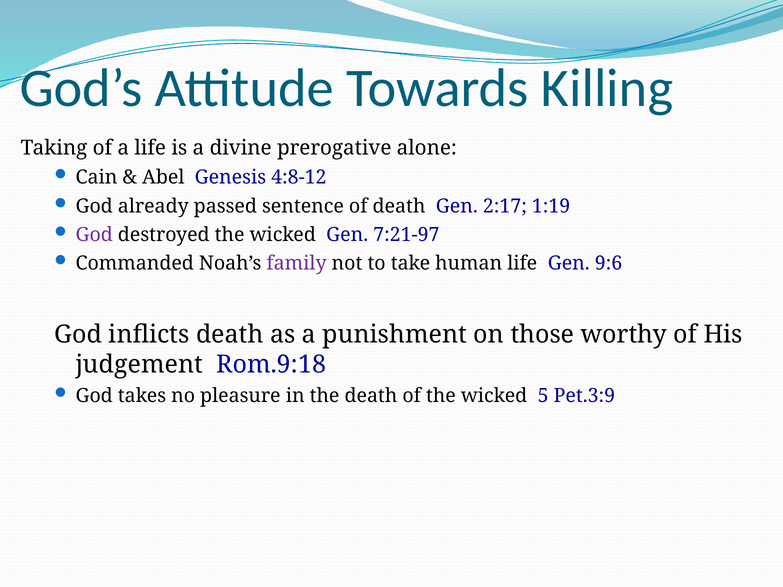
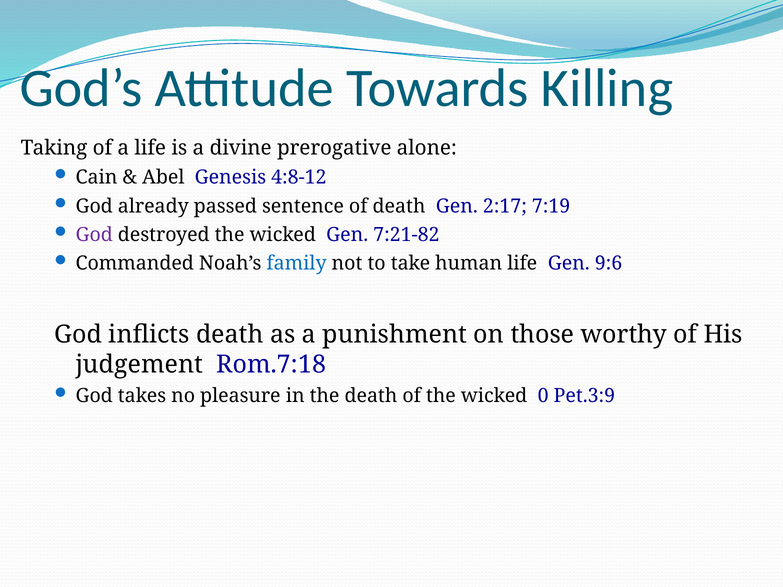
1:19: 1:19 -> 7:19
7:21-97: 7:21-97 -> 7:21-82
family colour: purple -> blue
Rom.9:18: Rom.9:18 -> Rom.7:18
5: 5 -> 0
